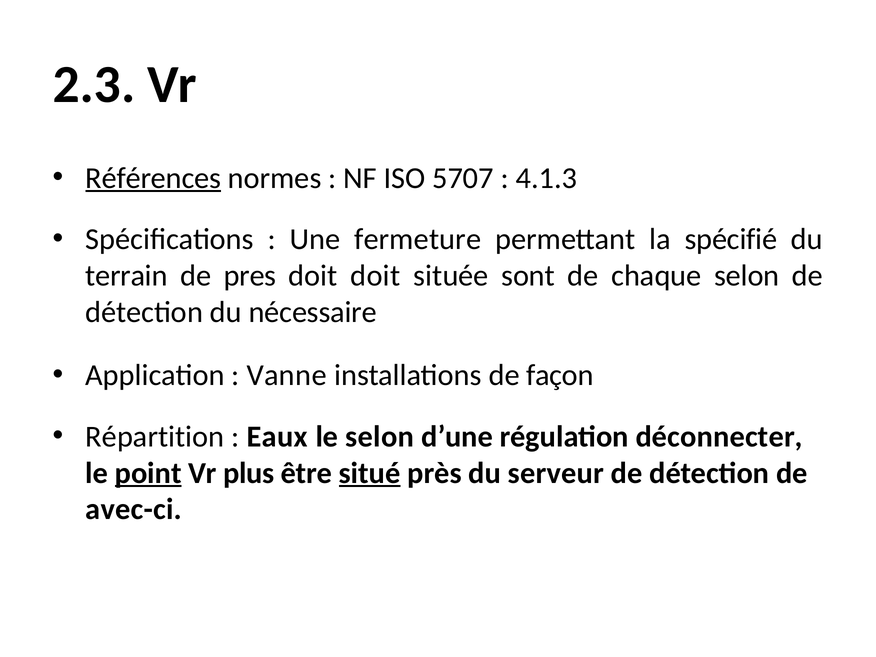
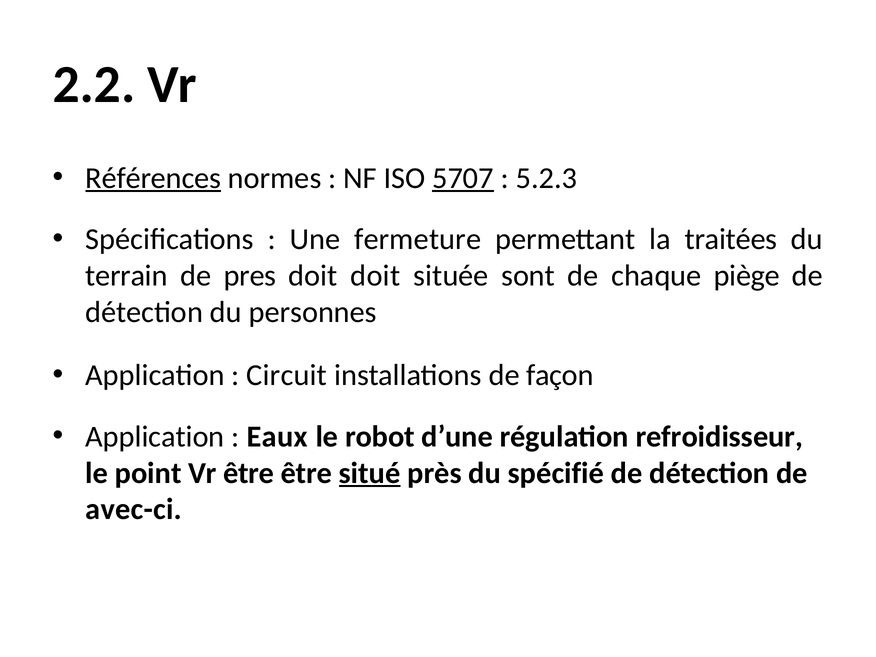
2.3: 2.3 -> 2.2
5707 underline: none -> present
4.1.3: 4.1.3 -> 5.2.3
spécifié: spécifié -> traitées
chaque selon: selon -> piège
nécessaire: nécessaire -> personnes
Vanne: Vanne -> Circuit
Répartition at (155, 437): Répartition -> Application
le selon: selon -> robot
déconnecter: déconnecter -> refroidisseur
point underline: present -> none
Vr plus: plus -> être
serveur: serveur -> spécifié
